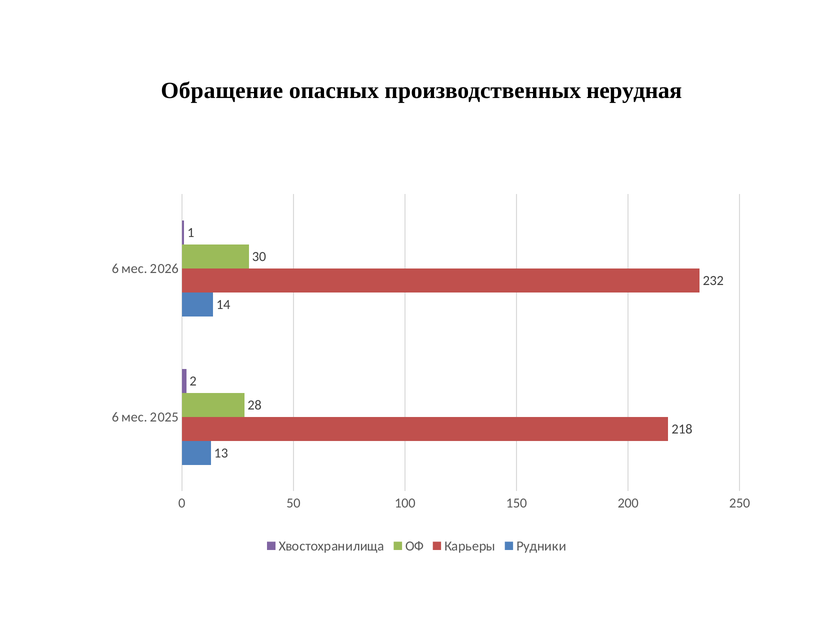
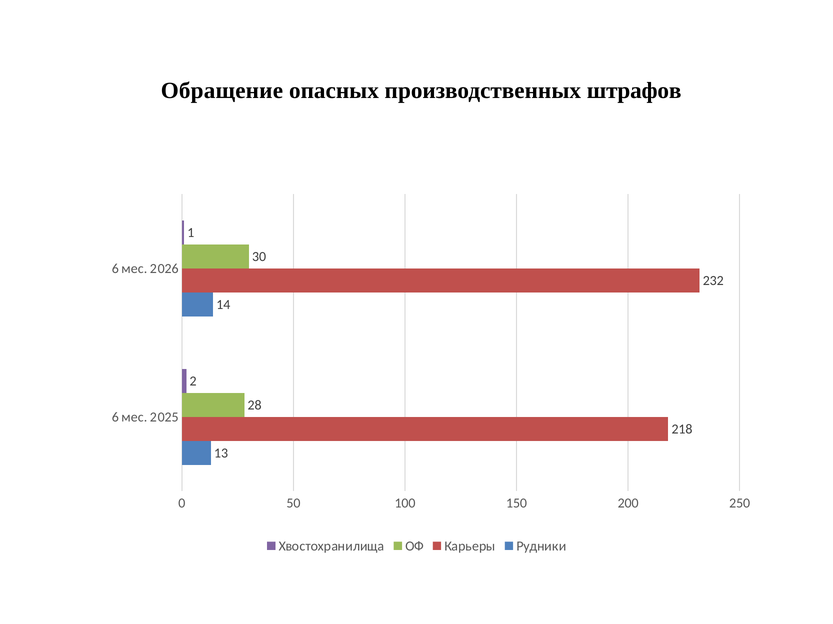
нерудная: нерудная -> штрафов
